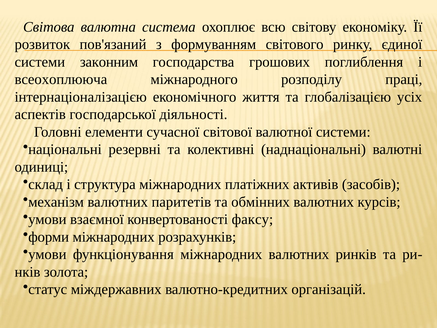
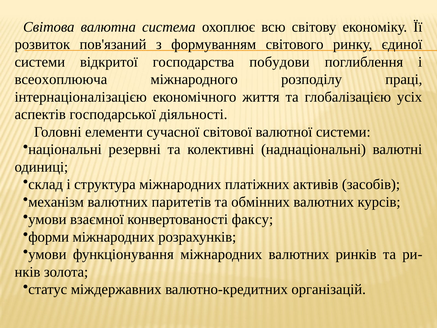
законним: законним -> відкритої
грошових: грошових -> побудови
